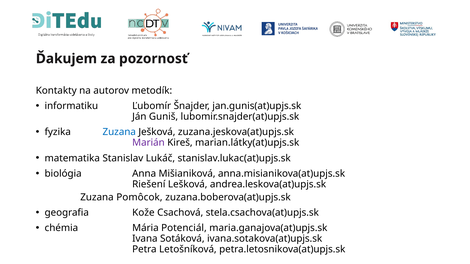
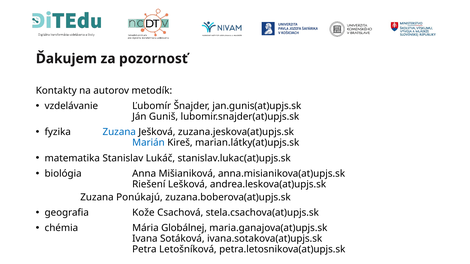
informatiku: informatiku -> vzdelávanie
Marián colour: purple -> blue
Pomôcok: Pomôcok -> Ponúkajú
Potenciál: Potenciál -> Globálnej
